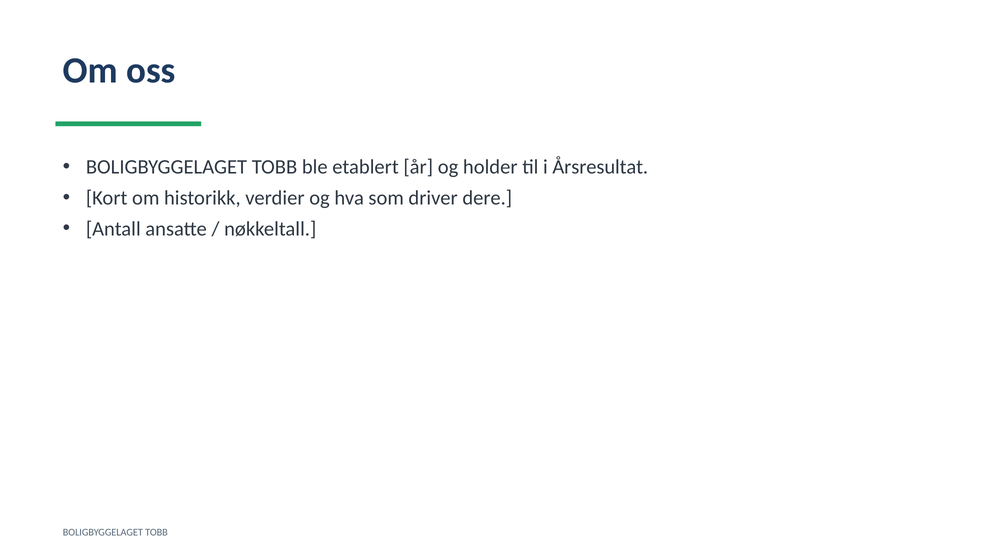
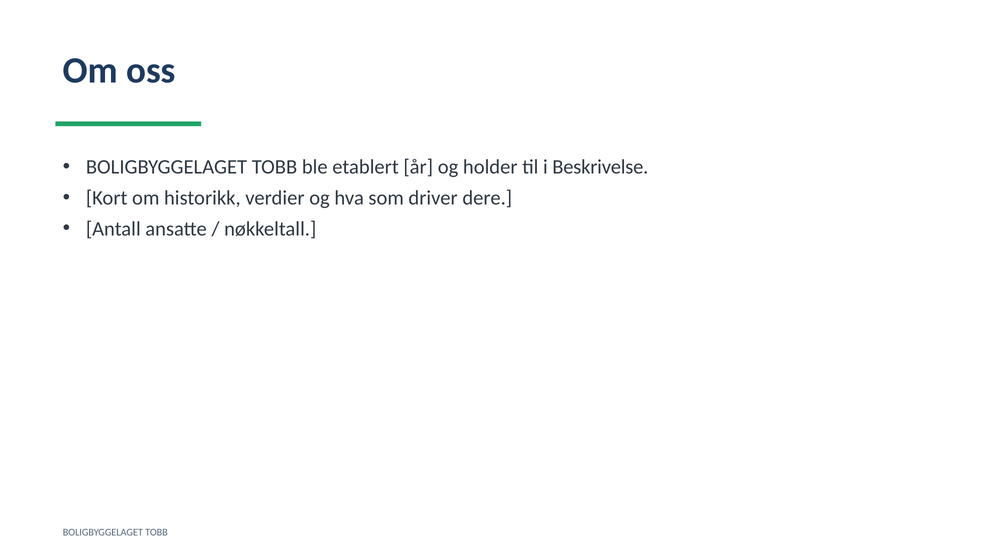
Årsresultat: Årsresultat -> Beskrivelse
